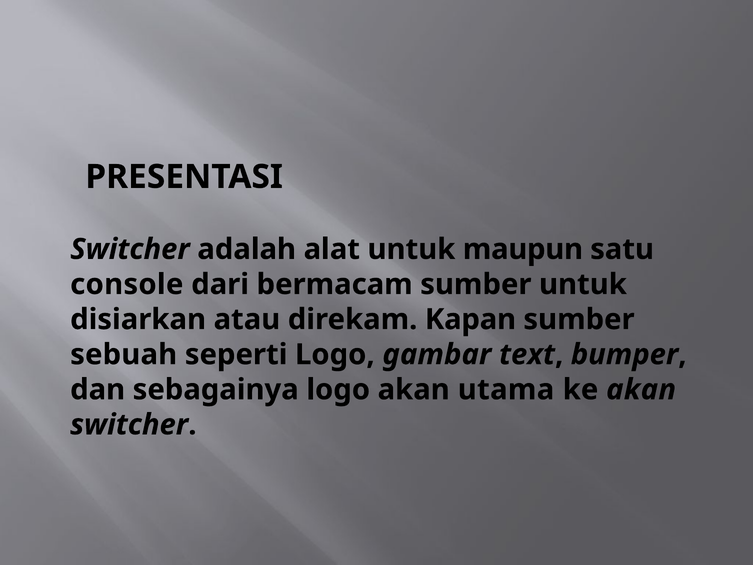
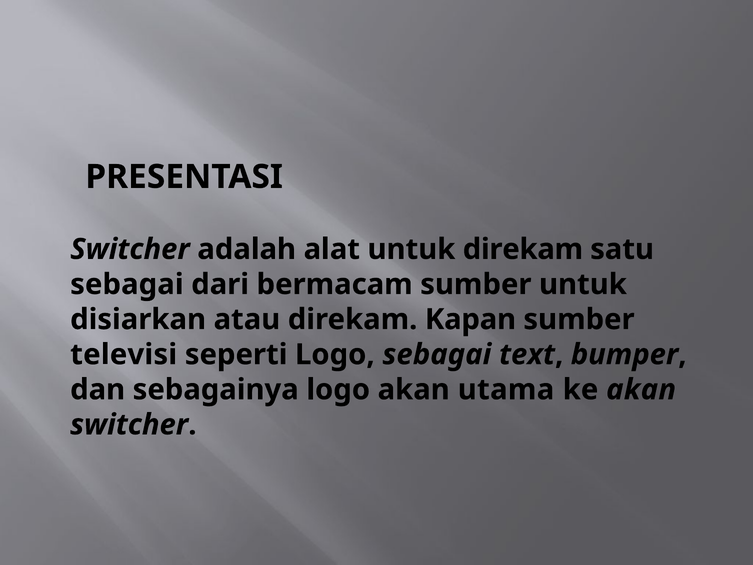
untuk maupun: maupun -> direkam
console at (127, 284): console -> sebagai
sebuah: sebuah -> televisi
Logo gambar: gambar -> sebagai
